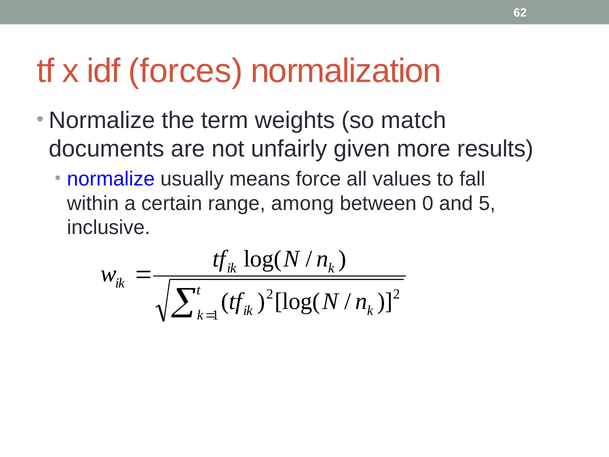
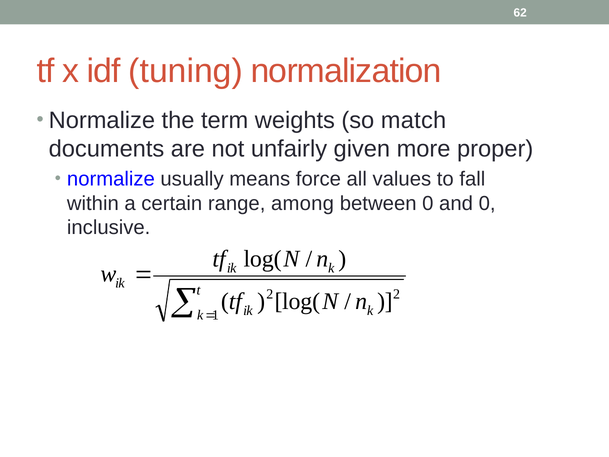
forces: forces -> tuning
results: results -> proper
and 5: 5 -> 0
